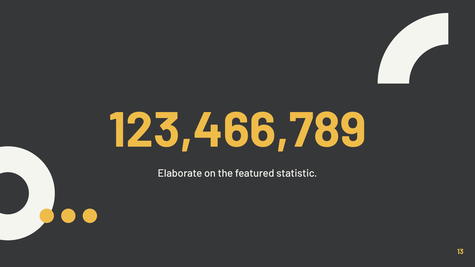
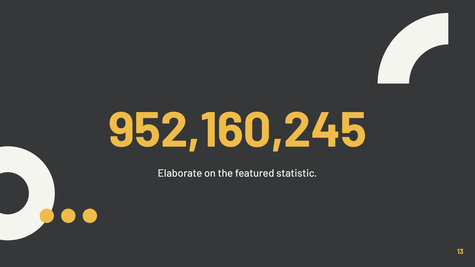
123,466,789: 123,466,789 -> 952,160,245
